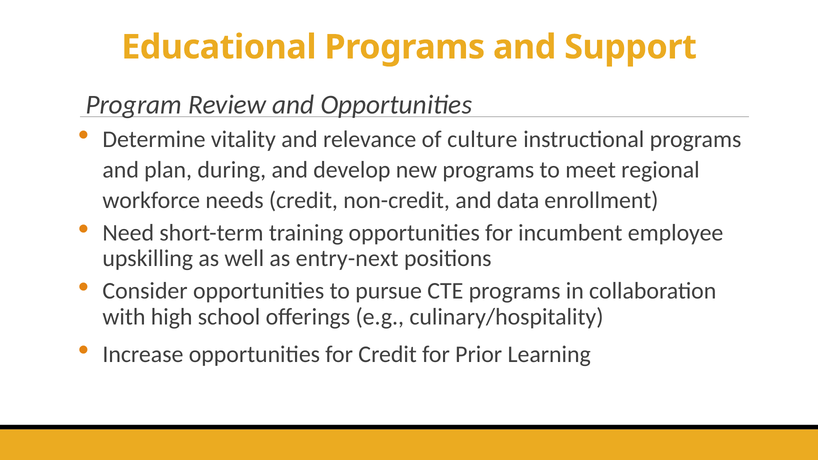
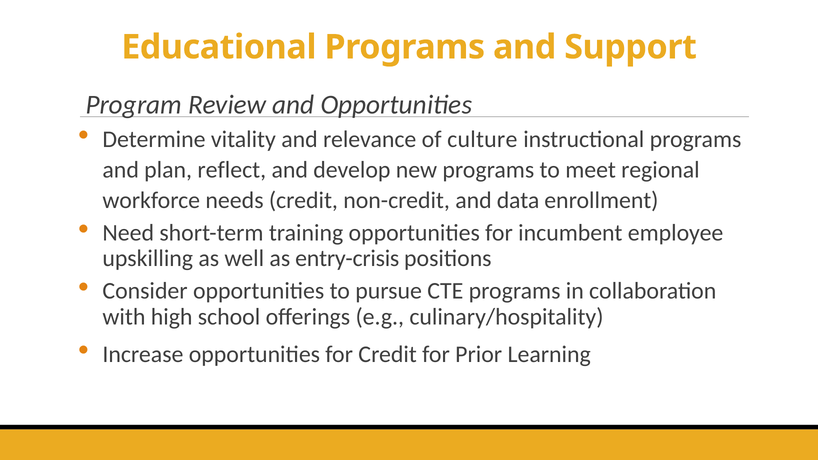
during: during -> reflect
entry-next: entry-next -> entry-crisis
